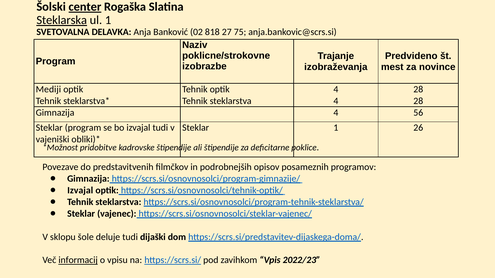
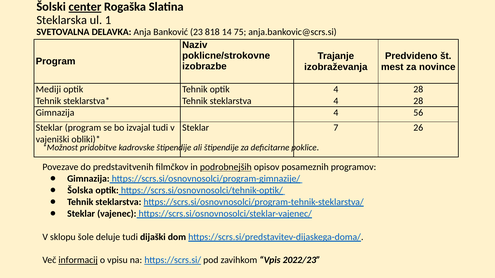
Steklarska underline: present -> none
02: 02 -> 23
27: 27 -> 14
Steklar 1: 1 -> 7
podrobnejših underline: none -> present
Izvajal at (80, 191): Izvajal -> Šolska
